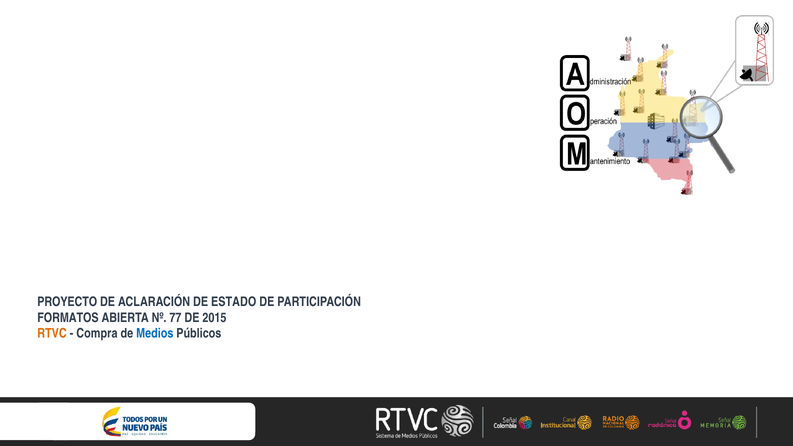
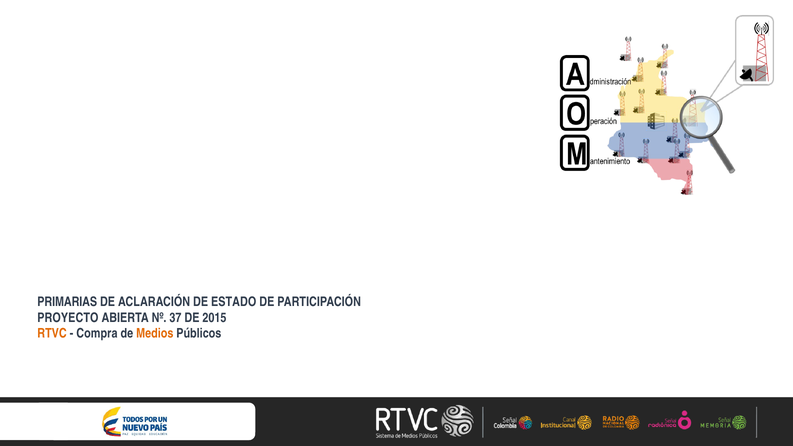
PROYECTO: PROYECTO -> PRIMARIAS
FORMATOS: FORMATOS -> PROYECTO
77: 77 -> 37
Medios colour: blue -> orange
